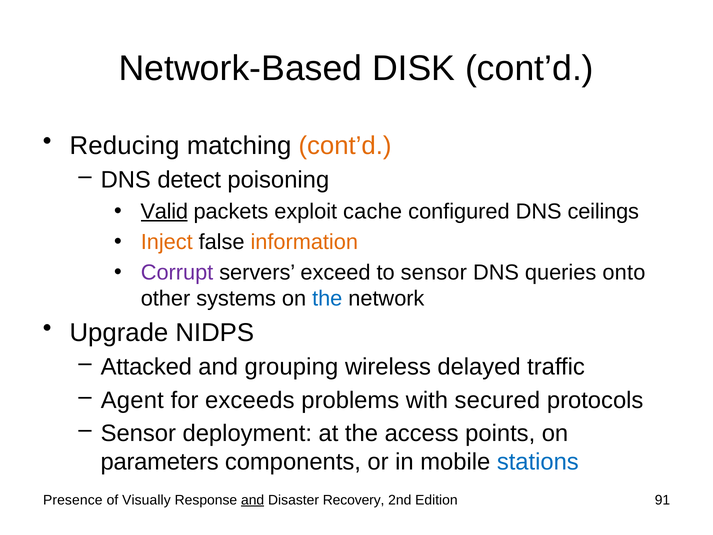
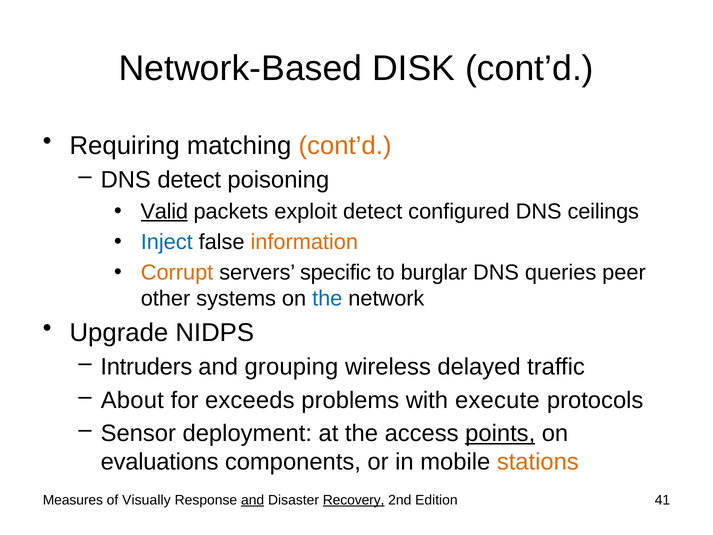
Reducing: Reducing -> Requiring
exploit cache: cache -> detect
Inject colour: orange -> blue
Corrupt colour: purple -> orange
exceed: exceed -> specific
to sensor: sensor -> burglar
onto: onto -> peer
Attacked: Attacked -> Intruders
Agent: Agent -> About
secured: secured -> execute
points underline: none -> present
parameters: parameters -> evaluations
stations colour: blue -> orange
Presence: Presence -> Measures
Recovery underline: none -> present
91: 91 -> 41
